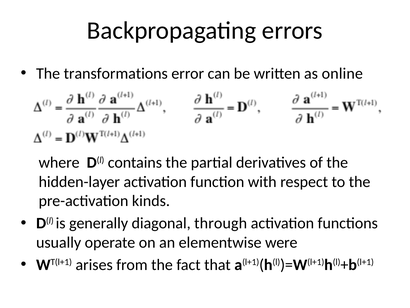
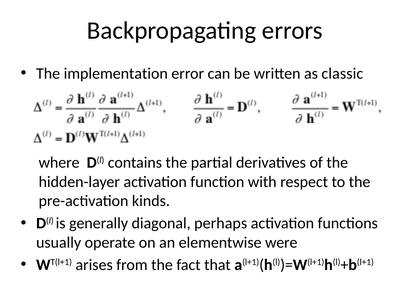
transformations: transformations -> implementation
online: online -> classic
through: through -> perhaps
